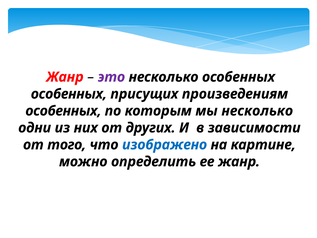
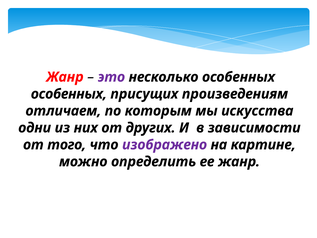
особенных at (63, 111): особенных -> отличаем
мы несколько: несколько -> искусства
изображено colour: blue -> purple
